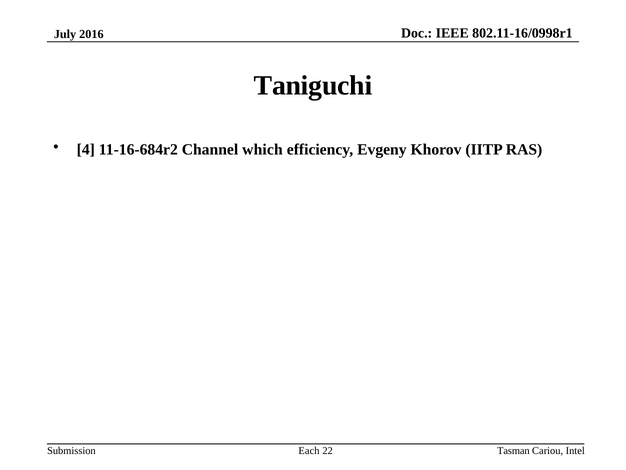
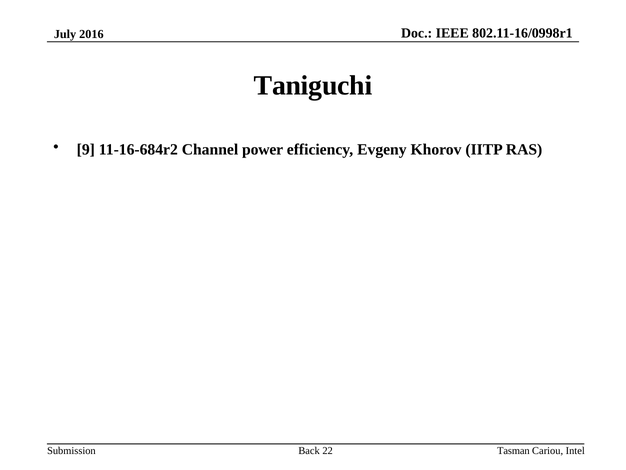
4: 4 -> 9
which: which -> power
Each: Each -> Back
